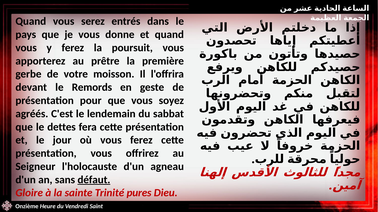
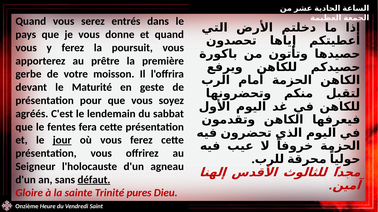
Remords: Remords -> Maturité
dettes: dettes -> fentes
jour underline: none -> present
